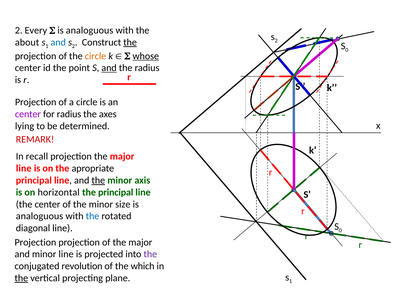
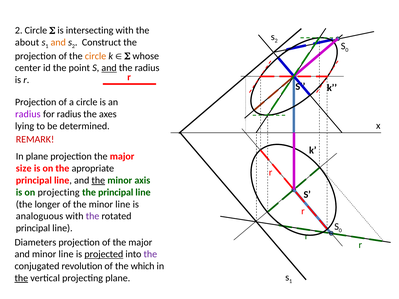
2 Every: Every -> Circle
analoguous at (90, 30): analoguous -> intersecting
and at (58, 42) colour: blue -> orange
the at (130, 42) underline: present -> none
whose underline: present -> none
center at (28, 114): center -> radius
In recall: recall -> plane
line at (24, 168): line -> size
on horizontal: horizontal -> projecting
the center: center -> longer
the minor size: size -> line
the at (93, 216) colour: blue -> purple
diagonal at (33, 228): diagonal -> principal
Projection at (35, 242): Projection -> Diameters
projected underline: none -> present
